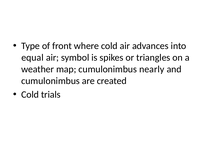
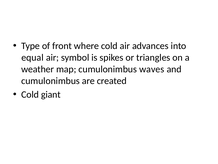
nearly: nearly -> waves
trials: trials -> giant
